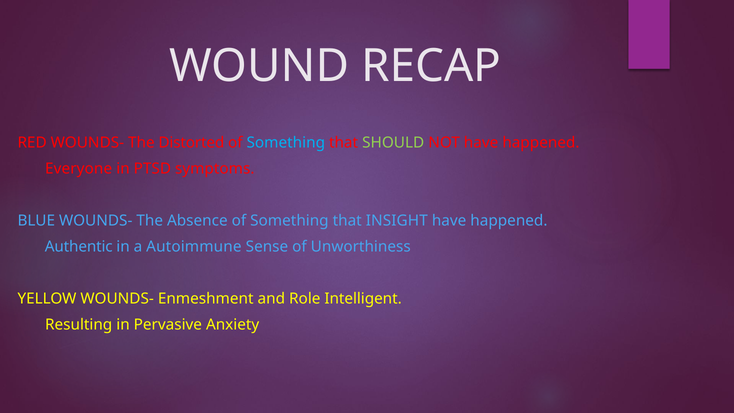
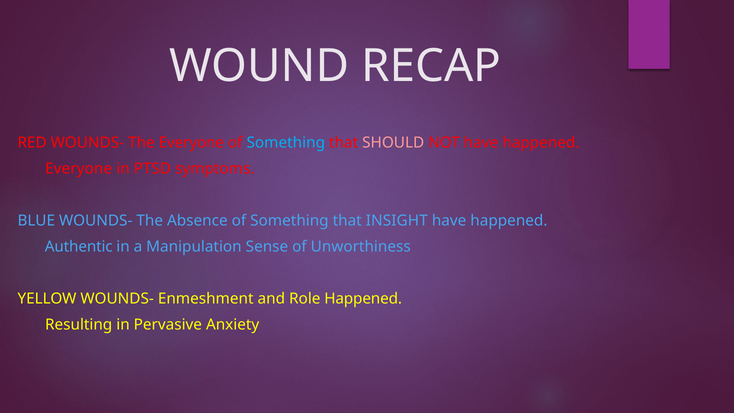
The Distorted: Distorted -> Everyone
SHOULD colour: light green -> pink
Autoimmune: Autoimmune -> Manipulation
Role Intelligent: Intelligent -> Happened
